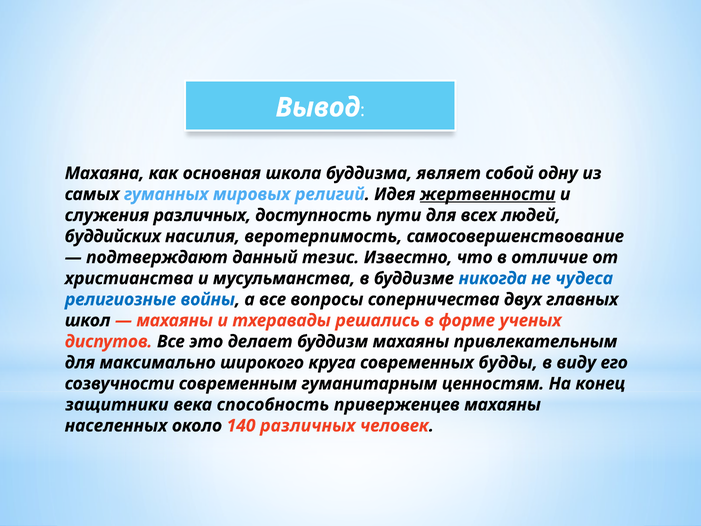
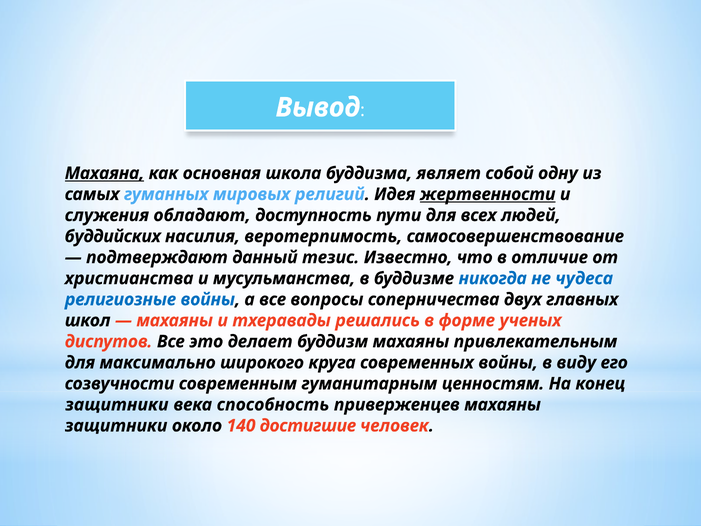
Махаяна underline: none -> present
служения различных: различных -> обладают
современных будды: будды -> войны
населенных at (116, 426): населенных -> защитники
140 различных: различных -> достигшие
